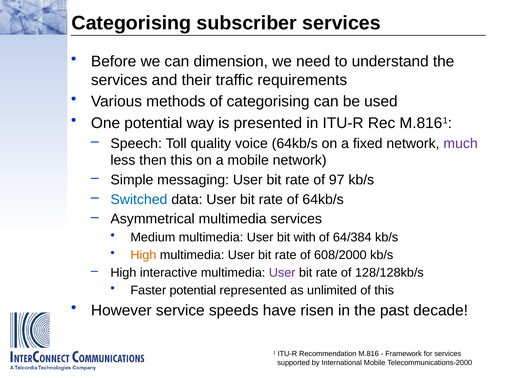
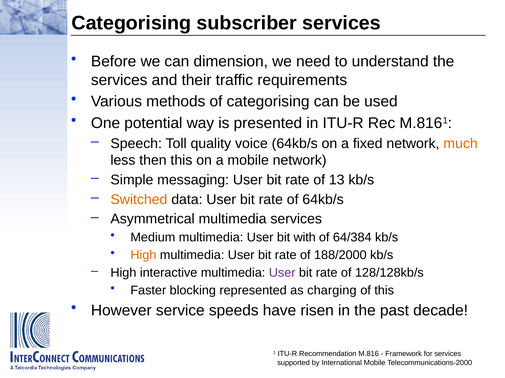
much colour: purple -> orange
97: 97 -> 13
Switched colour: blue -> orange
608/2000: 608/2000 -> 188/2000
Faster potential: potential -> blocking
unlimited: unlimited -> charging
